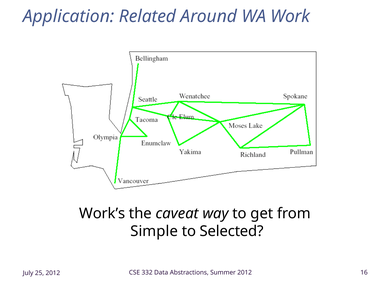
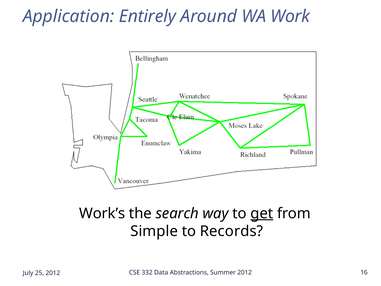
Related: Related -> Entirely
caveat: caveat -> search
get underline: none -> present
Selected: Selected -> Records
